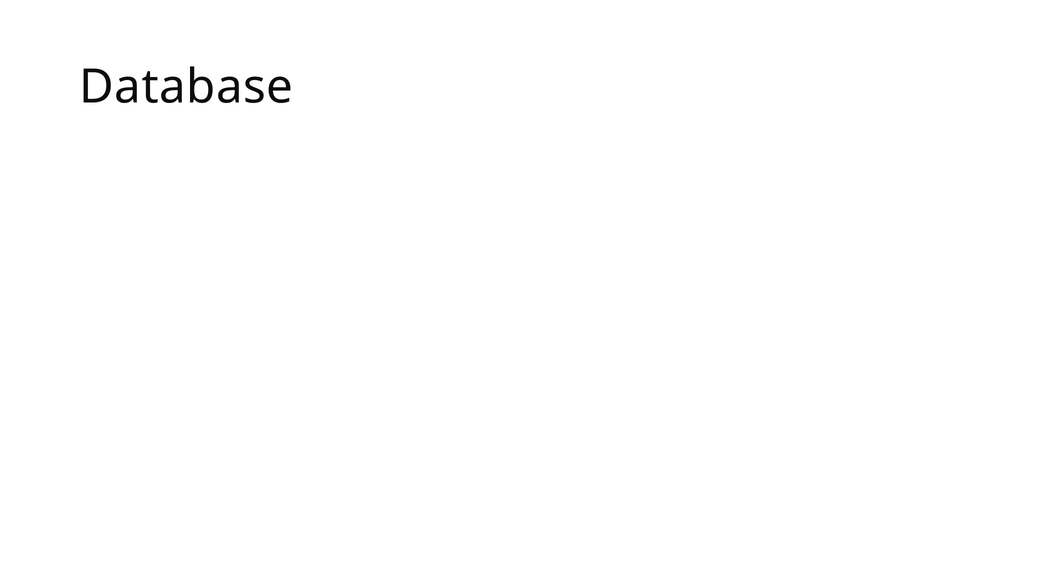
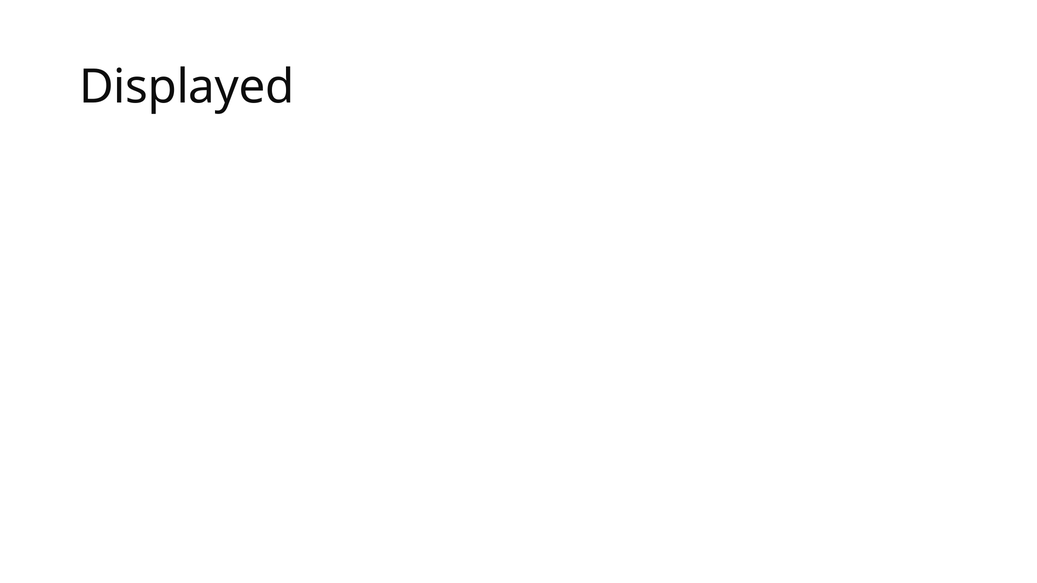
Database at (186, 87): Database -> Displayed
